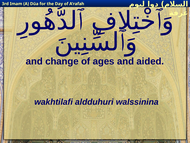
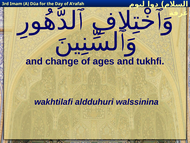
aided: aided -> tukhfi
